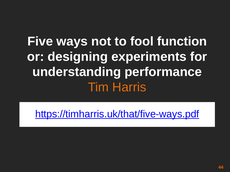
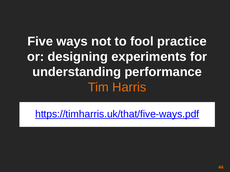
function: function -> practice
